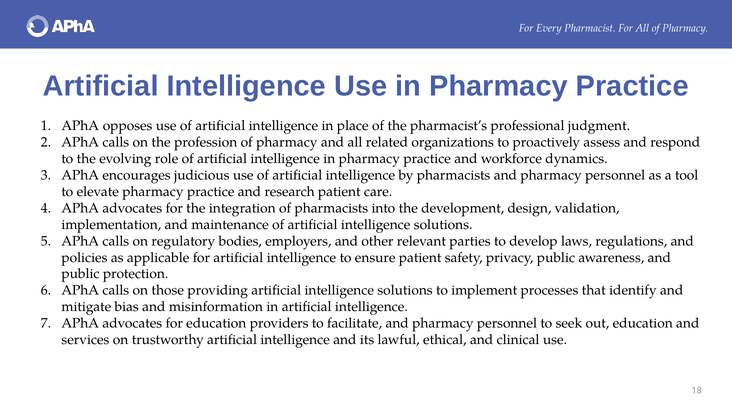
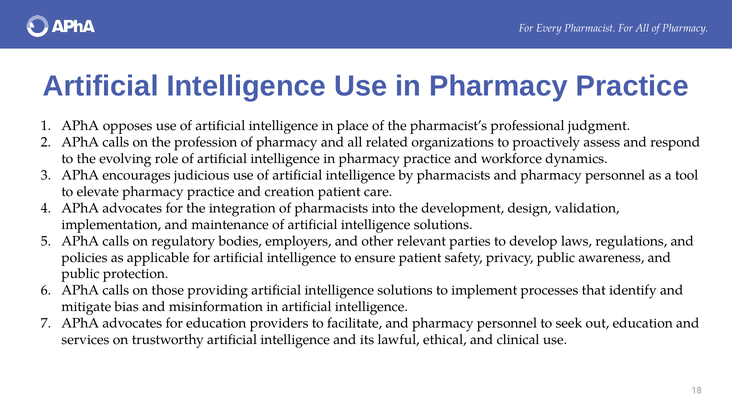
research: research -> creation
